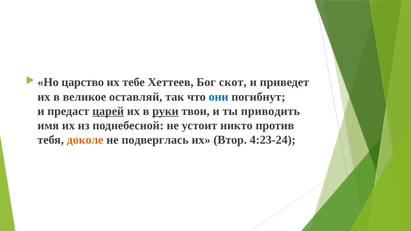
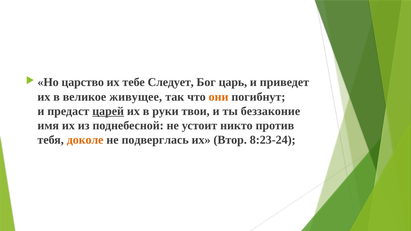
Хеттеев: Хеттеев -> Следует
скот: скот -> царь
оставляй: оставляй -> живущее
они colour: blue -> orange
руки underline: present -> none
приводить: приводить -> беззаконие
4:23-24: 4:23-24 -> 8:23-24
